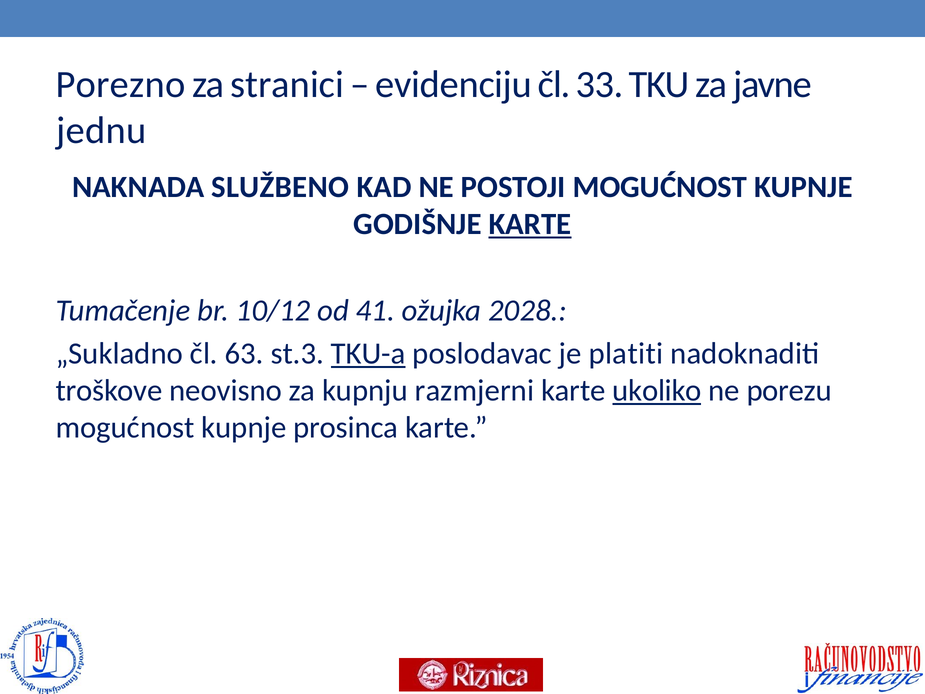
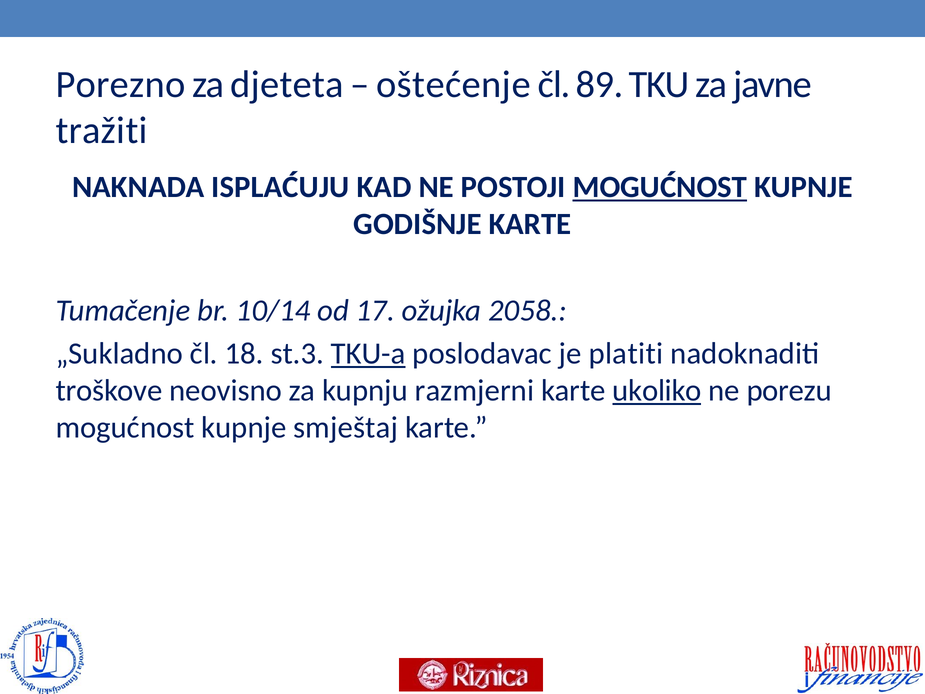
stranici: stranici -> djeteta
evidenciju: evidenciju -> oštećenje
33: 33 -> 89
jednu: jednu -> tražiti
SLUŽBENO: SLUŽBENO -> ISPLAĆUJU
MOGUĆNOST at (660, 187) underline: none -> present
KARTE at (530, 224) underline: present -> none
10/12: 10/12 -> 10/14
41: 41 -> 17
2028: 2028 -> 2058
63: 63 -> 18
prosinca: prosinca -> smještaj
